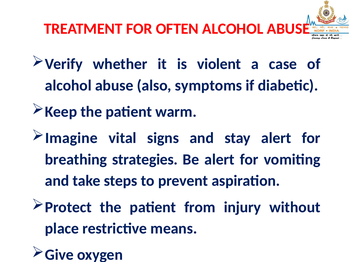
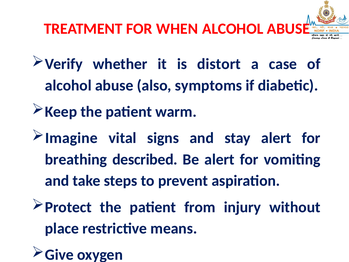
OFTEN: OFTEN -> WHEN
violent: violent -> distort
strategies: strategies -> described
